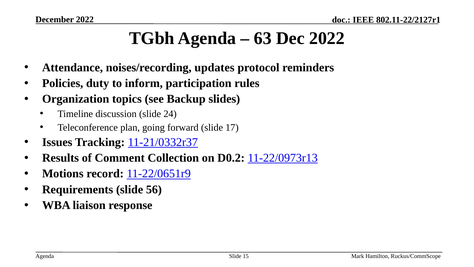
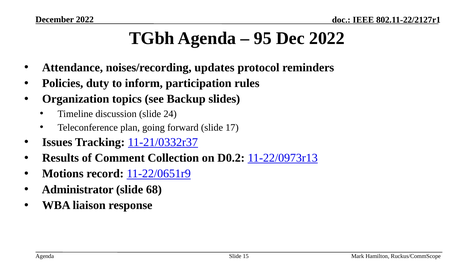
63: 63 -> 95
Requirements: Requirements -> Administrator
56: 56 -> 68
